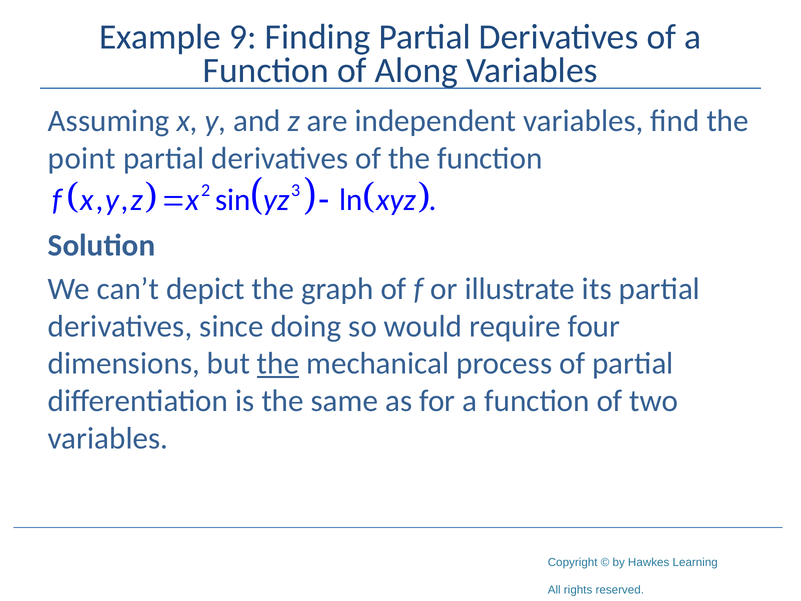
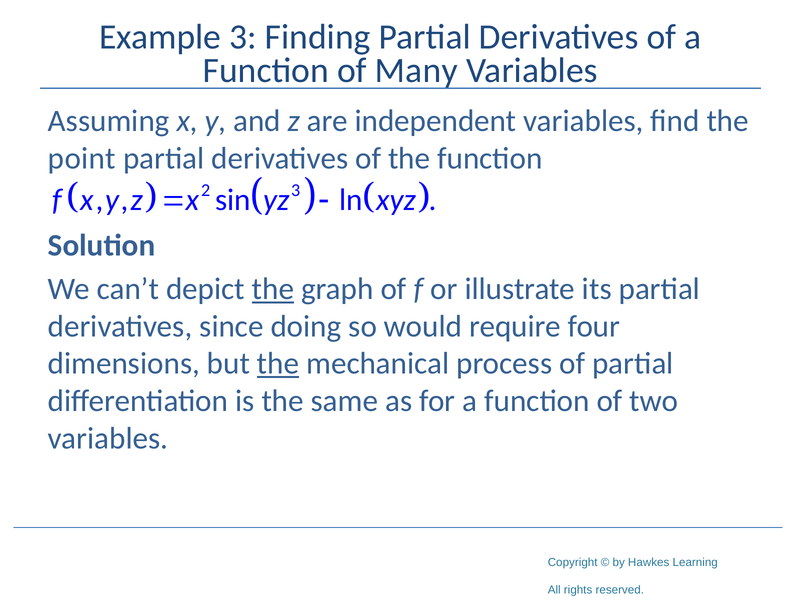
Example 9: 9 -> 3
Along: Along -> Many
the at (273, 289) underline: none -> present
